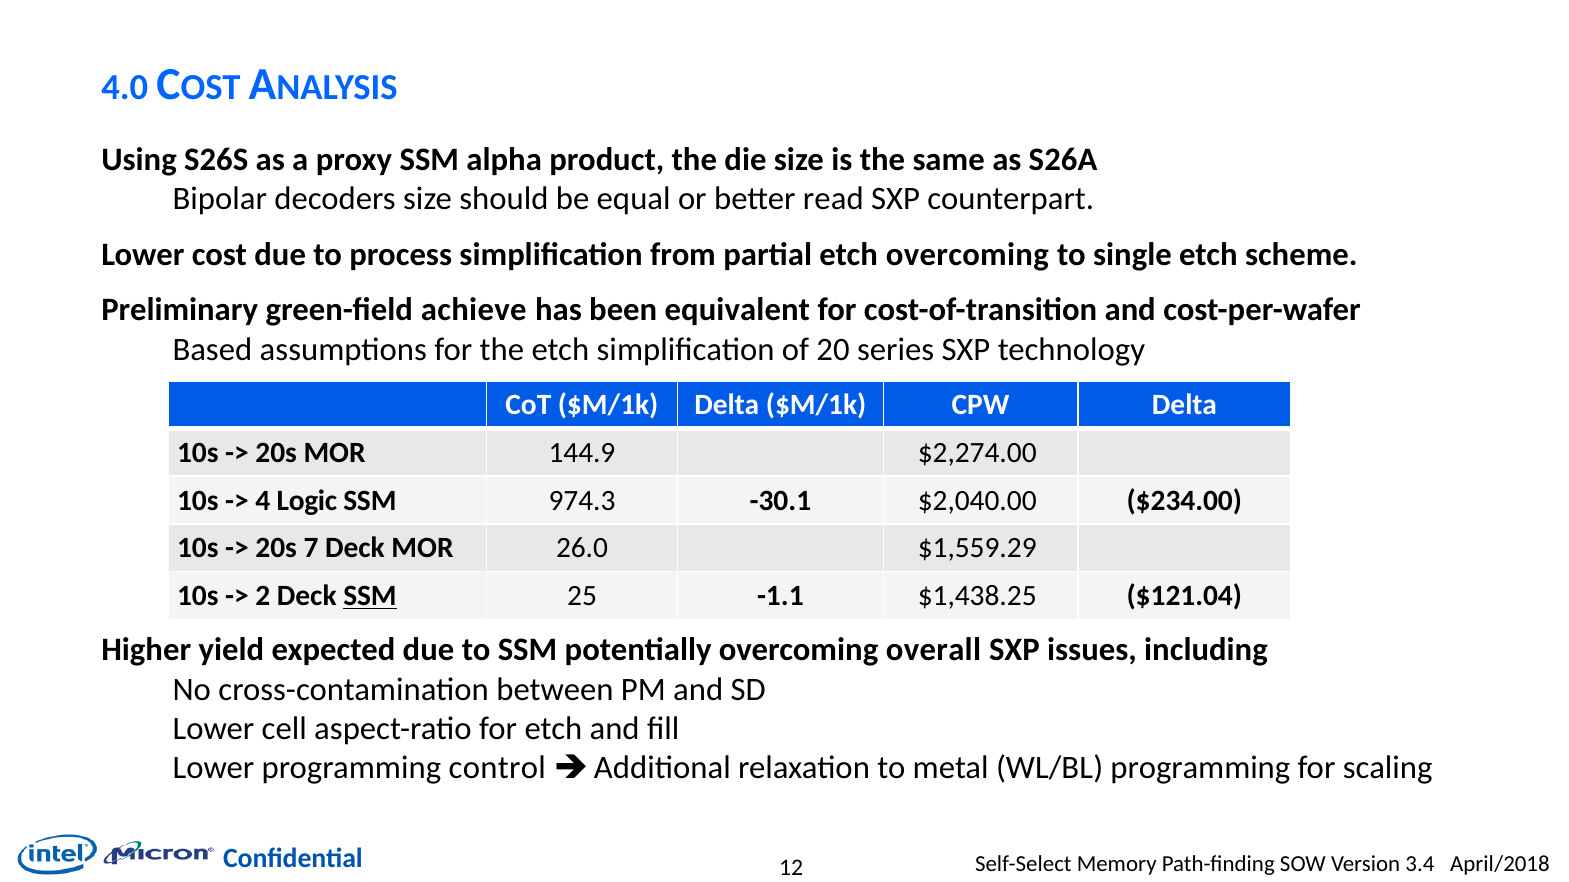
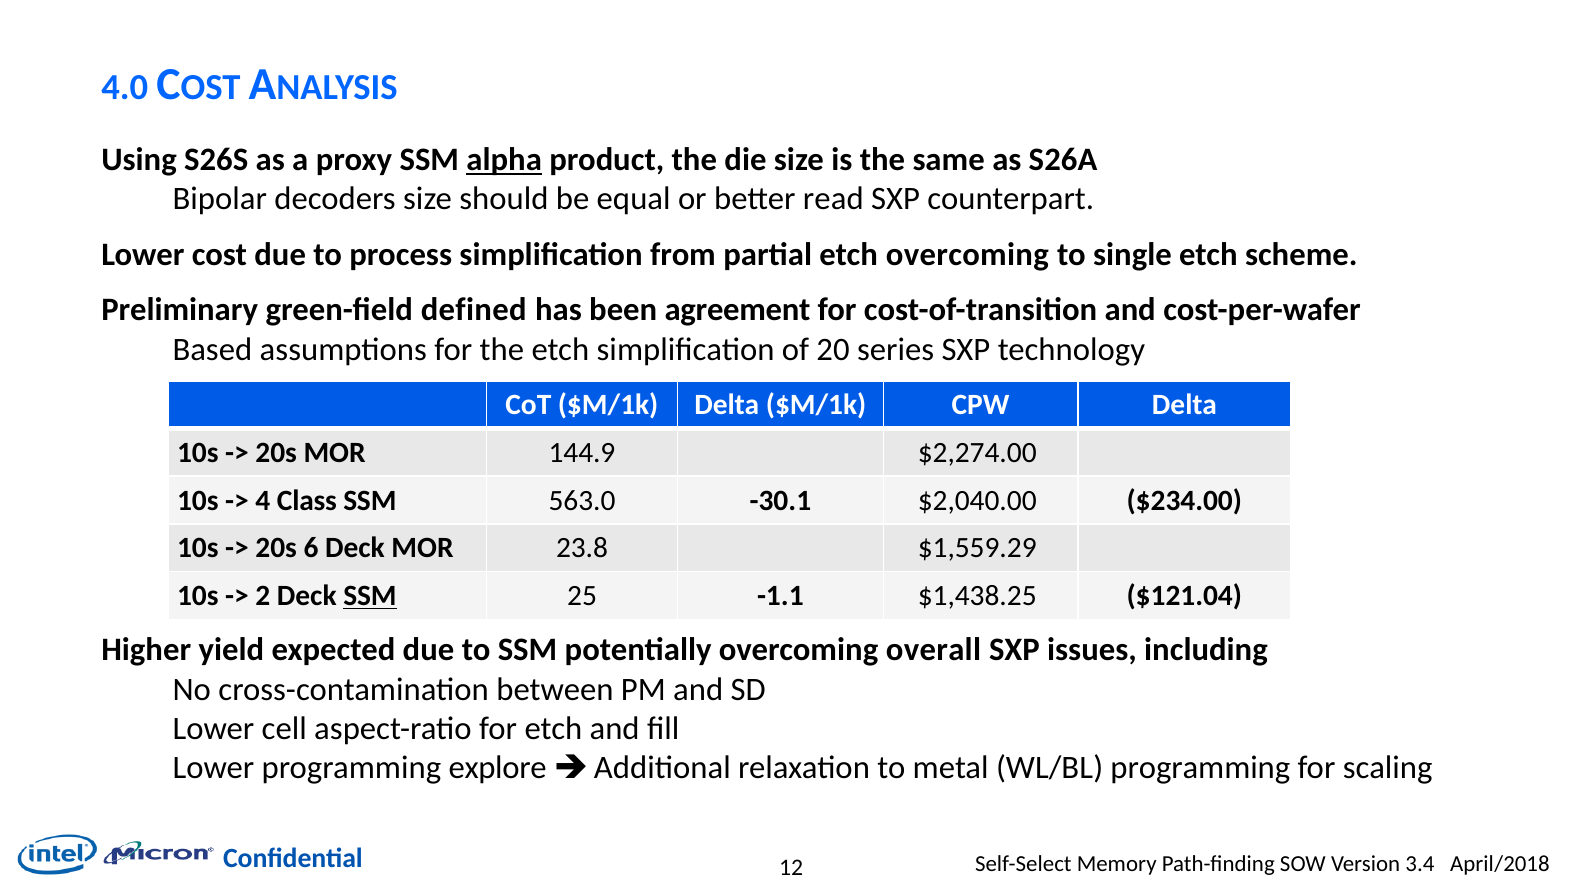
alpha underline: none -> present
achieve: achieve -> defined
equivalent: equivalent -> agreement
Logic: Logic -> Class
974.3: 974.3 -> 563.0
7: 7 -> 6
26.0: 26.0 -> 23.8
control: control -> explore
